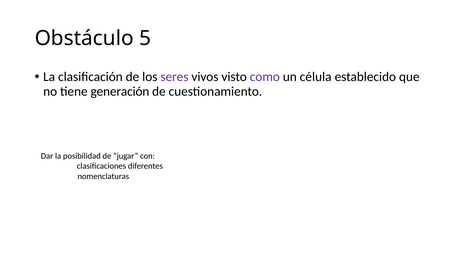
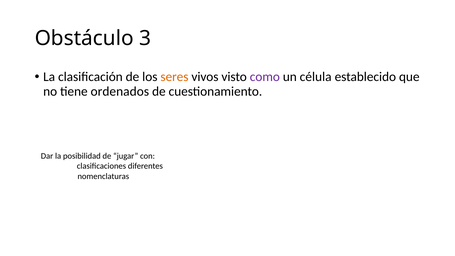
5: 5 -> 3
seres colour: purple -> orange
generación: generación -> ordenados
